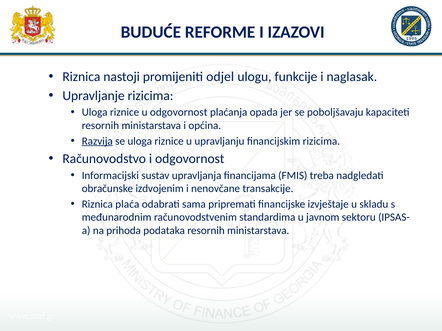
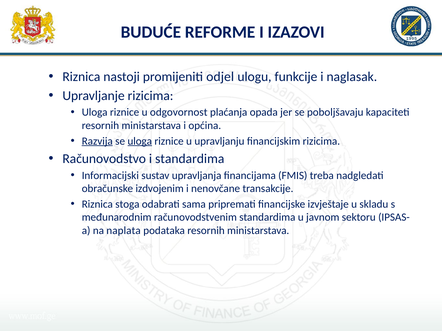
uloga at (140, 141) underline: none -> present
i odgovornost: odgovornost -> standardima
plaća: plaća -> stoga
prihoda: prihoda -> naplata
